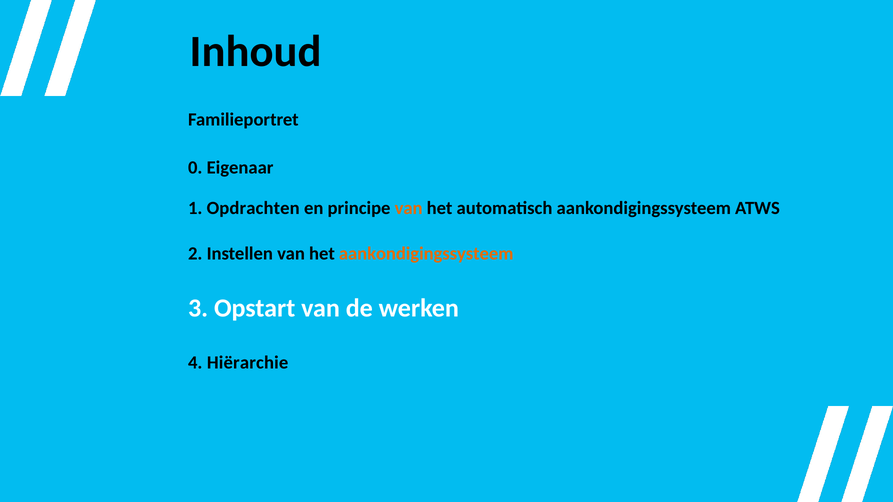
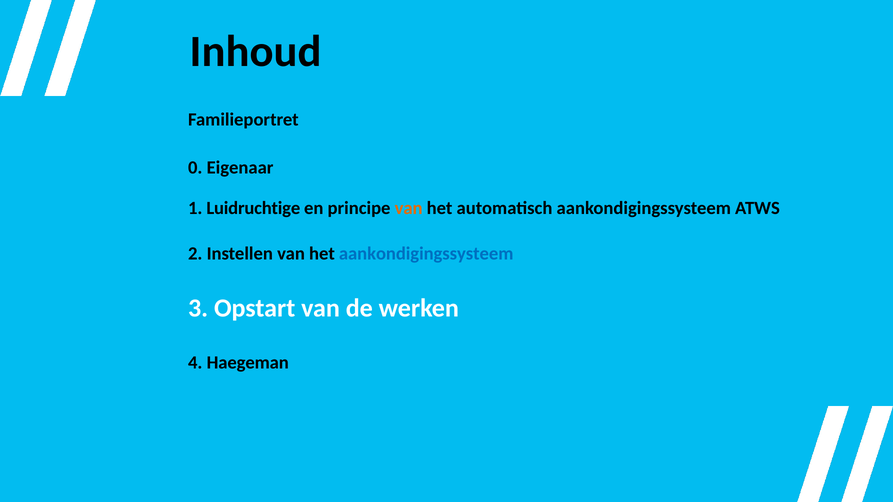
Opdrachten: Opdrachten -> Luidruchtige
aankondigingssysteem at (426, 254) colour: orange -> blue
Hiërarchie: Hiërarchie -> Haegeman
